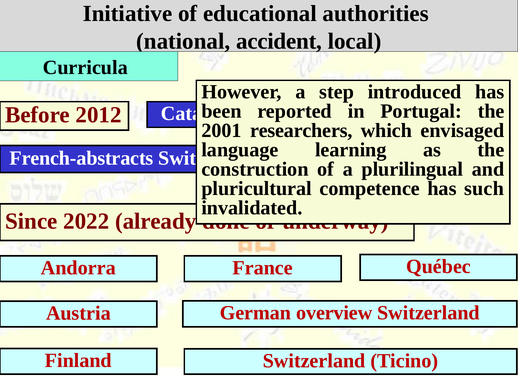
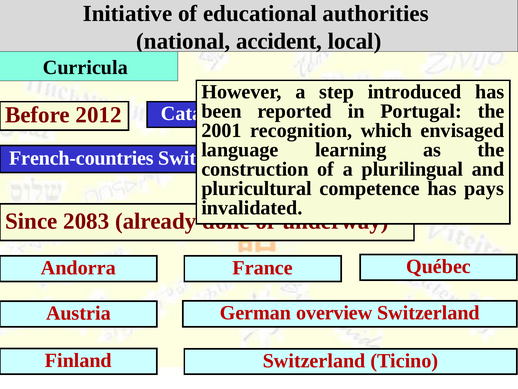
researchers: researchers -> recognition
French-abstracts: French-abstracts -> French-countries
such: such -> pays
2022: 2022 -> 2083
